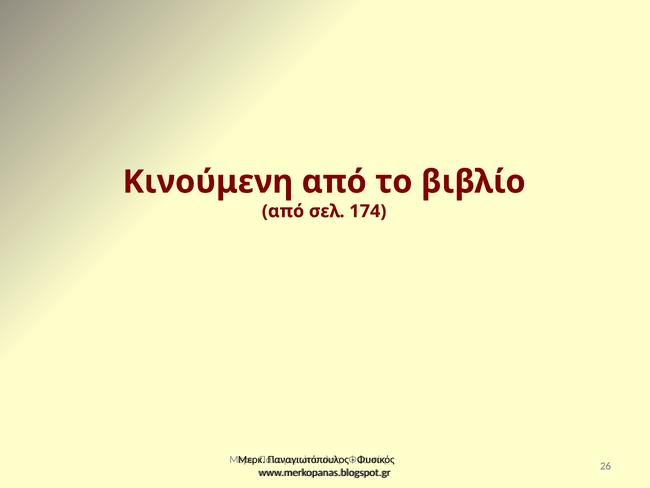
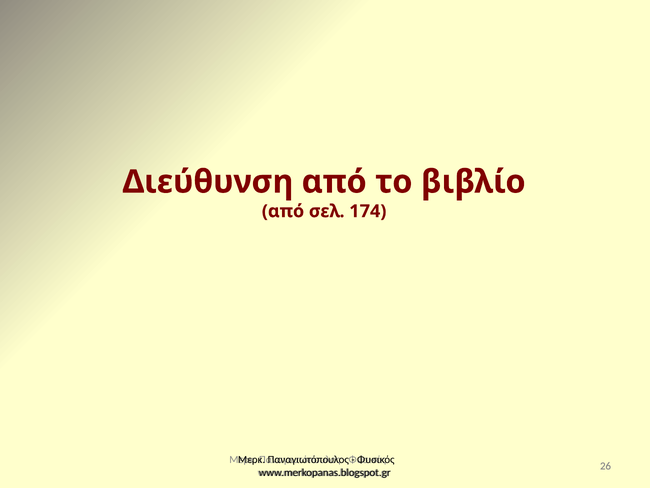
Κινούμενη: Κινούμενη -> Διεύθυνση
